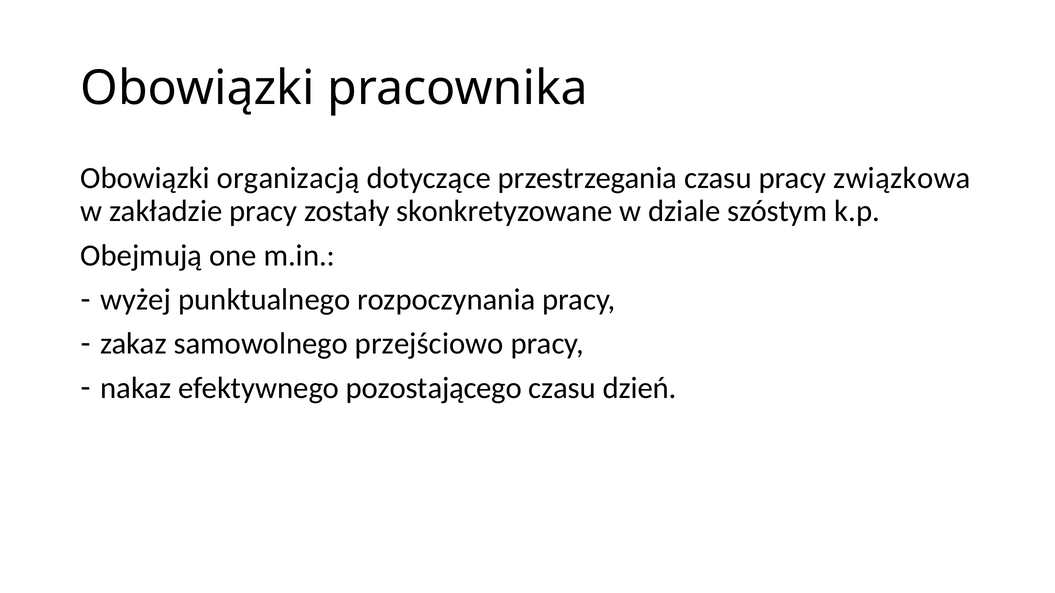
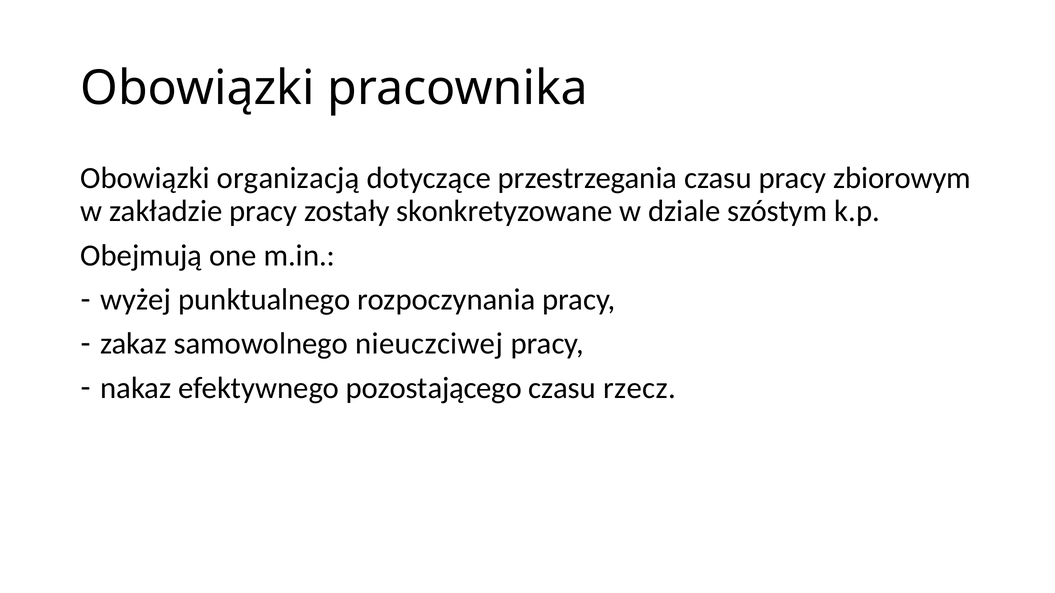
związkowa: związkowa -> zbiorowym
przejściowo: przejściowo -> nieuczciwej
dzień: dzień -> rzecz
